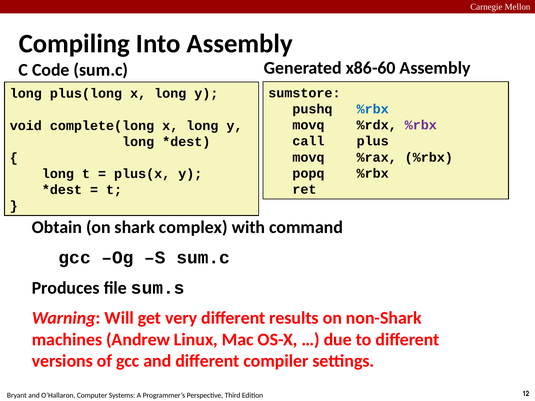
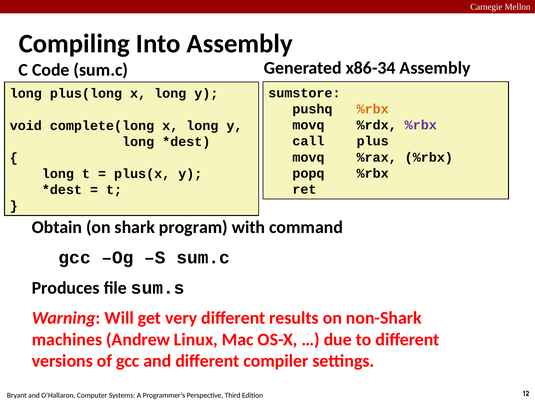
x86-60: x86-60 -> x86-34
%rbx at (373, 109) colour: blue -> orange
complex: complex -> program
